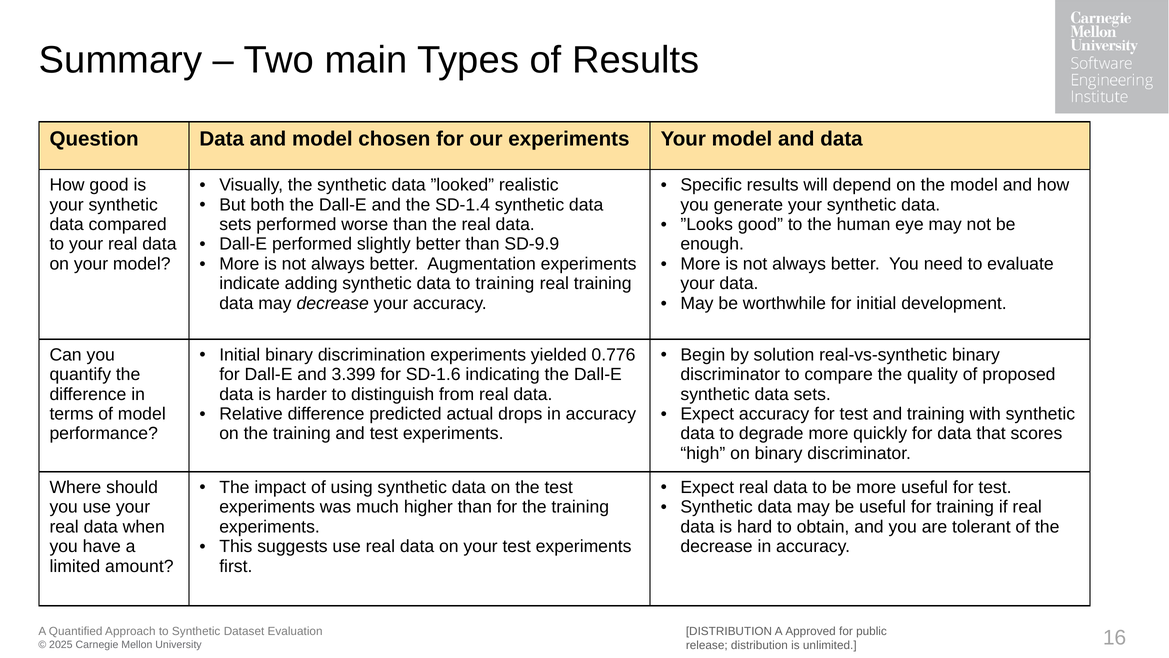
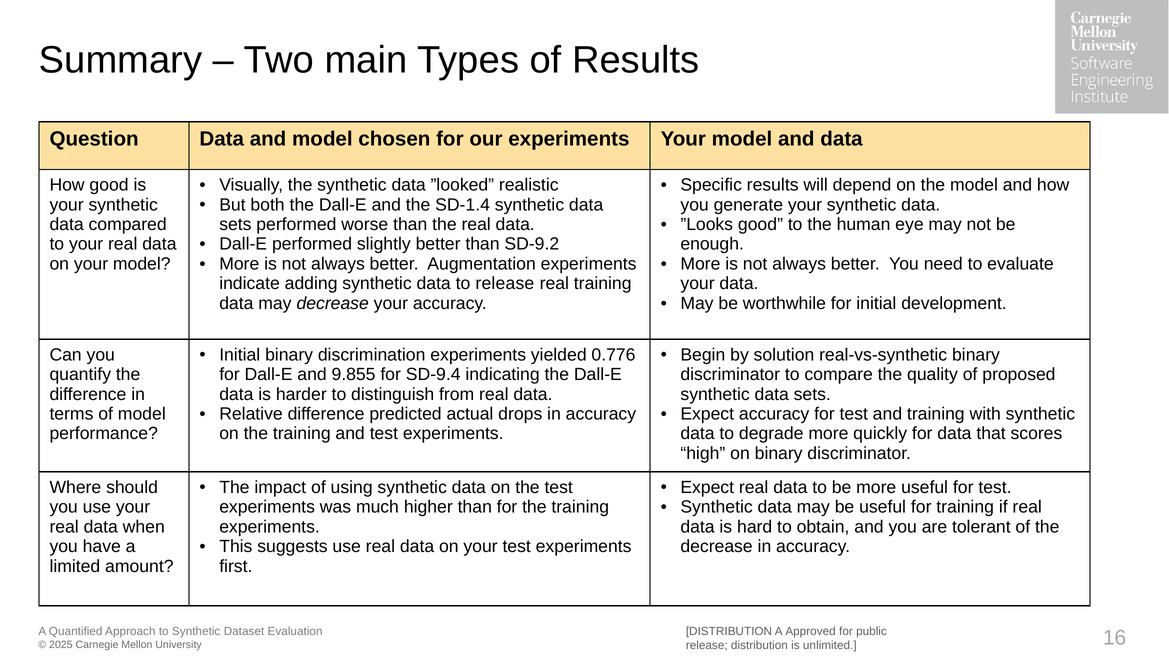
SD-9.9: SD-9.9 -> SD-9.2
to training: training -> release
3.399: 3.399 -> 9.855
SD-1.6: SD-1.6 -> SD-9.4
